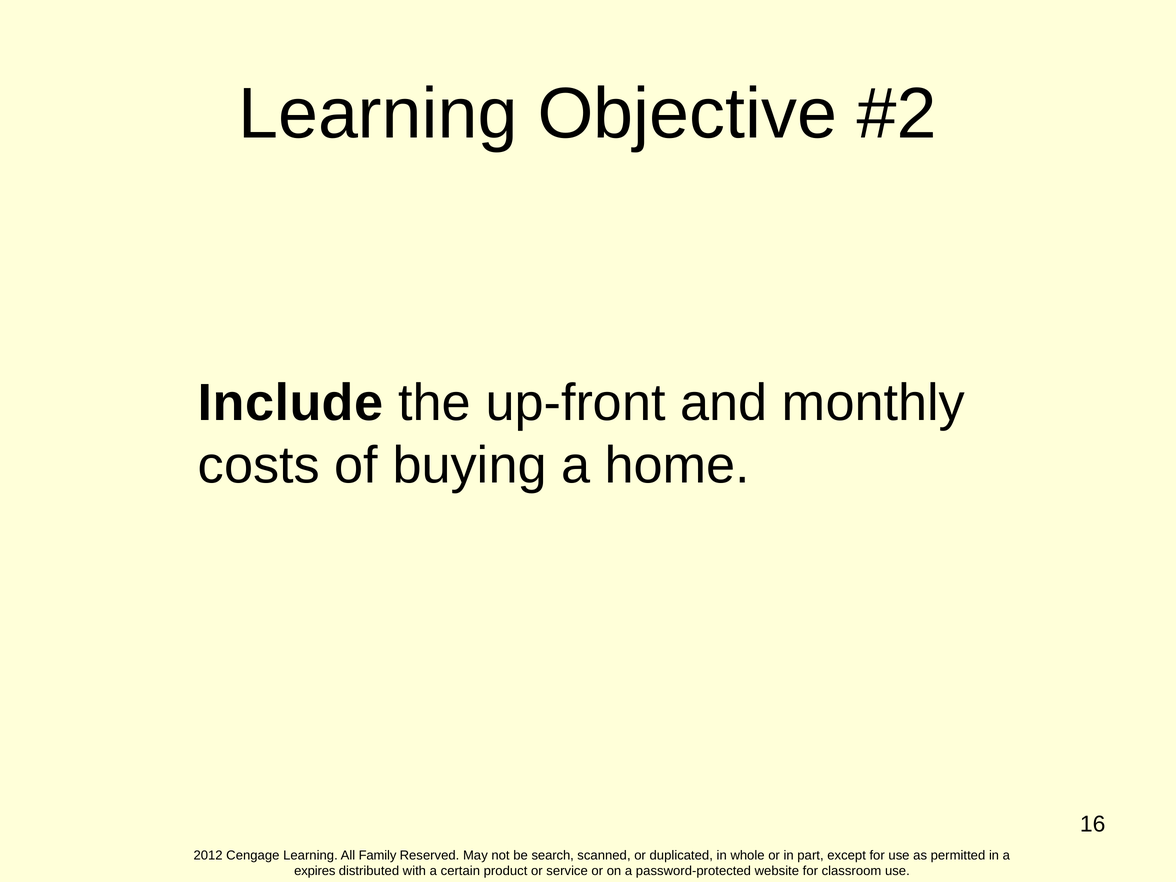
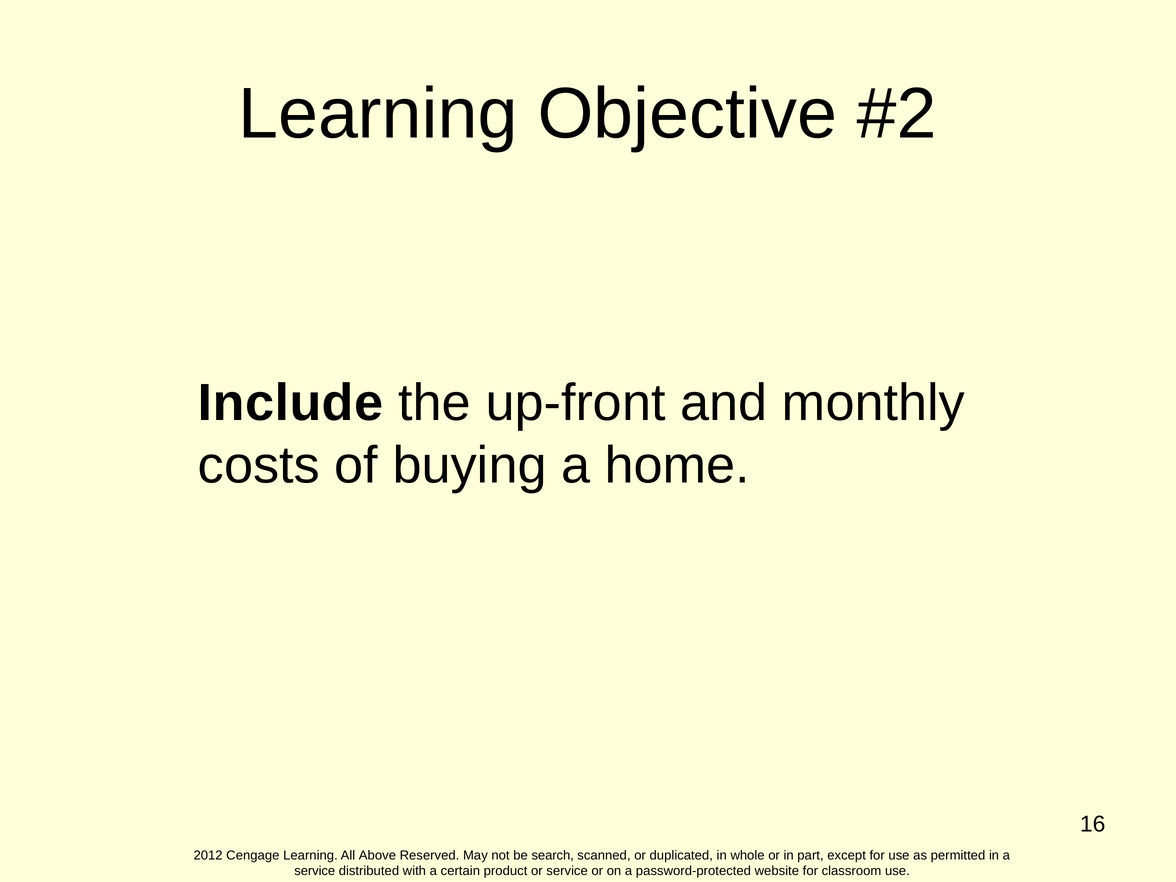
Family: Family -> Above
expires at (315, 871): expires -> service
